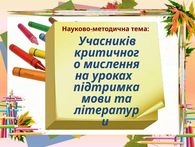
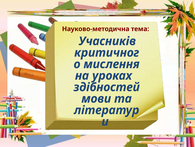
підтримка: підтримка -> здібностей
